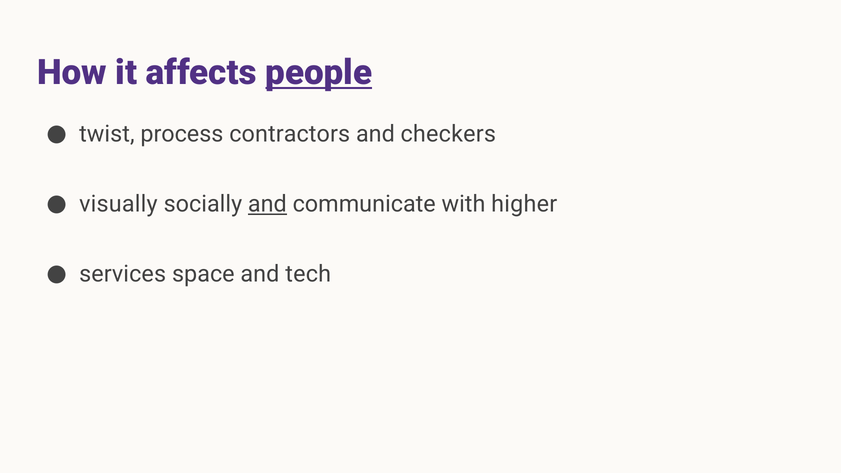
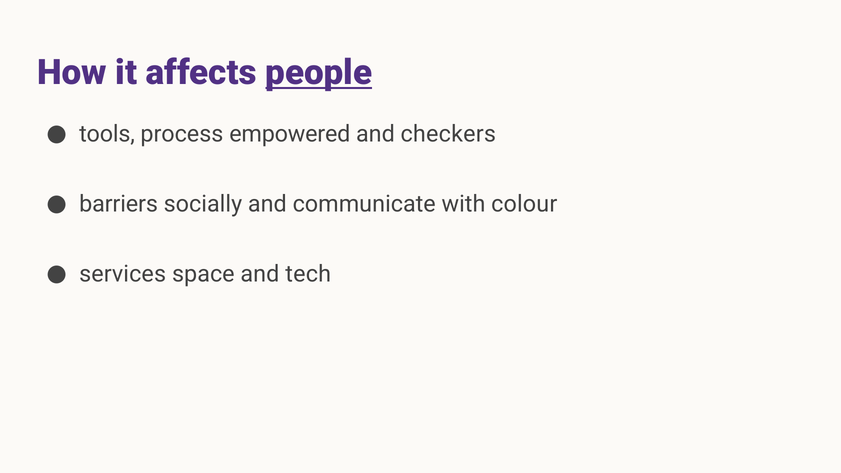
twist: twist -> tools
contractors: contractors -> empowered
visually: visually -> barriers
and at (267, 204) underline: present -> none
higher: higher -> colour
